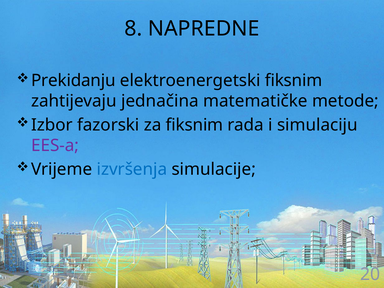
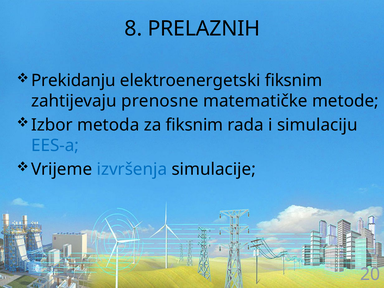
NAPREDNE: NAPREDNE -> PRELAZNIH
jednačina: jednačina -> prenosne
fazorski: fazorski -> metoda
EES-a colour: purple -> blue
